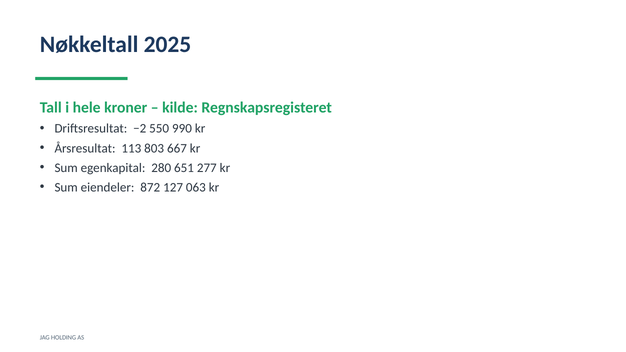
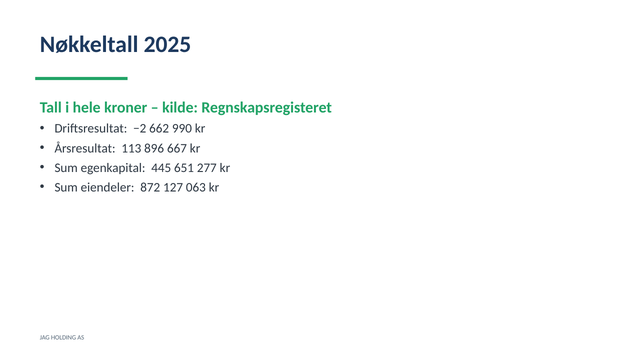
550: 550 -> 662
803: 803 -> 896
280: 280 -> 445
